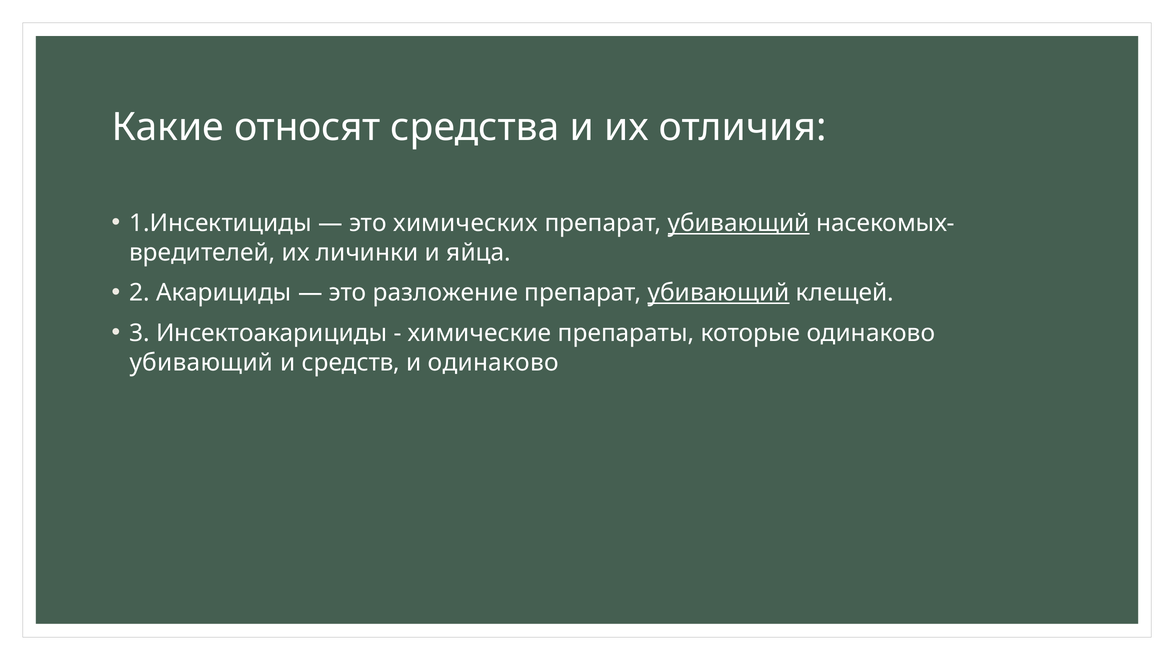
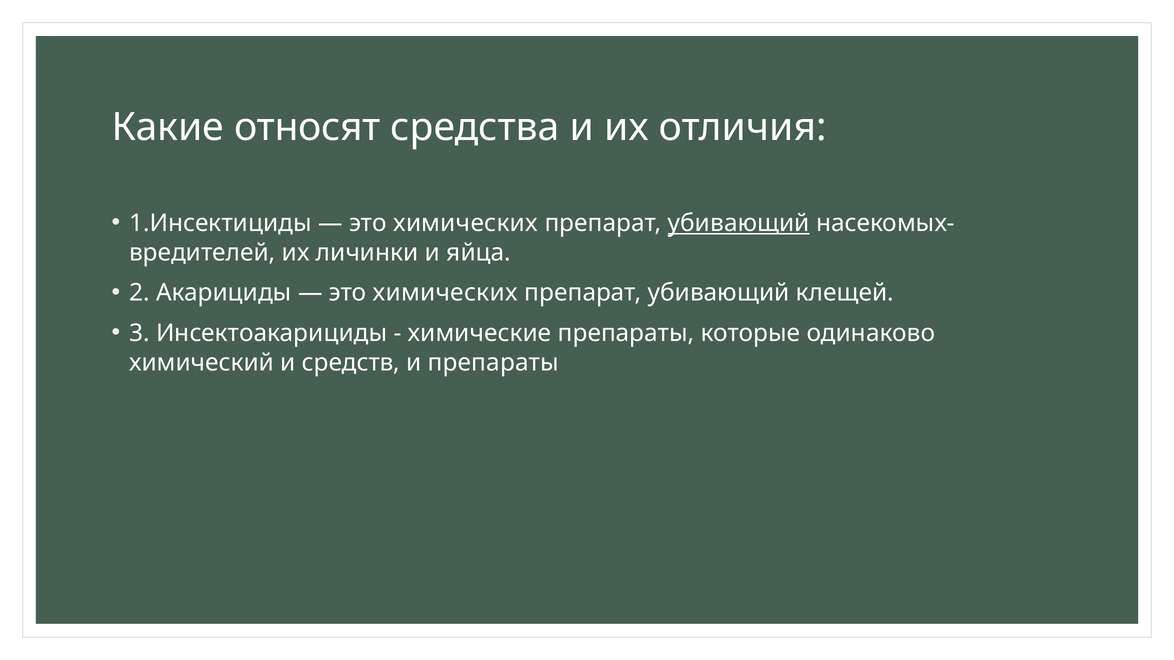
разложение at (445, 293): разложение -> химических
убивающий at (719, 293) underline: present -> none
убивающий at (201, 363): убивающий -> химический
и одинаково: одинаково -> препараты
